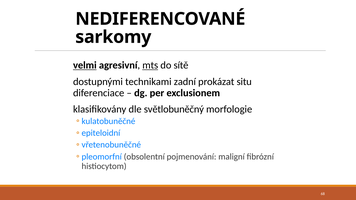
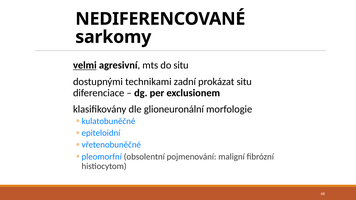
mts underline: present -> none
do sítě: sítě -> situ
světlobuněčný: světlobuněčný -> glioneuronální
